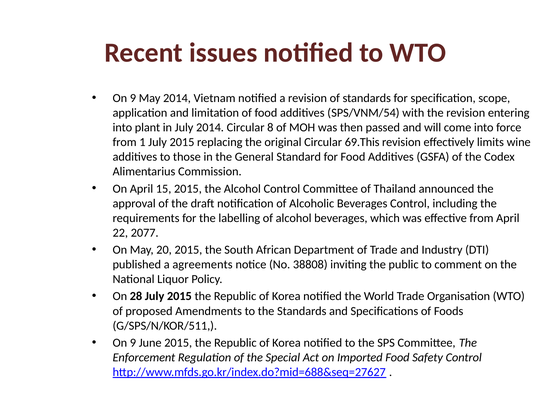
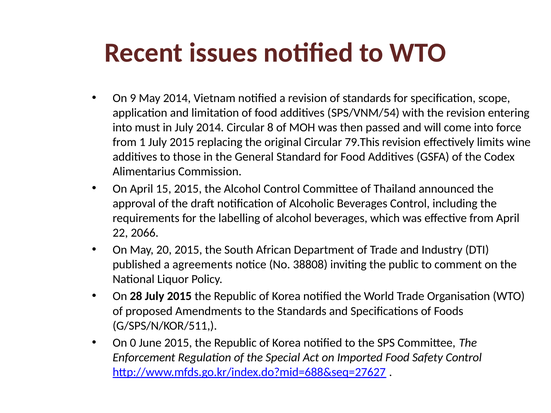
plant: plant -> must
69.This: 69.This -> 79.This
2077: 2077 -> 2066
9 at (133, 343): 9 -> 0
